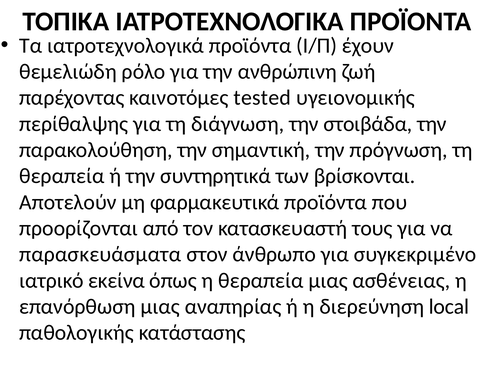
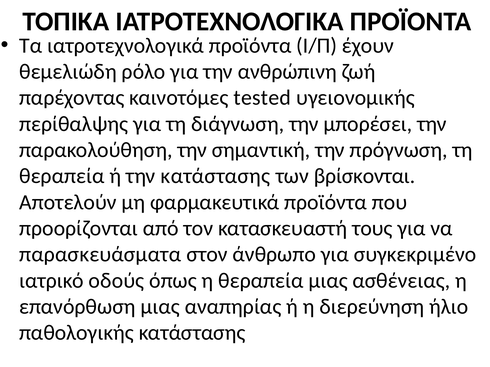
στοιβάδα: στοιβάδα -> μπορέσει
την συντηρητικά: συντηρητικά -> κατάστασης
εκείνα: εκείνα -> οδούς
local: local -> ήλιο
